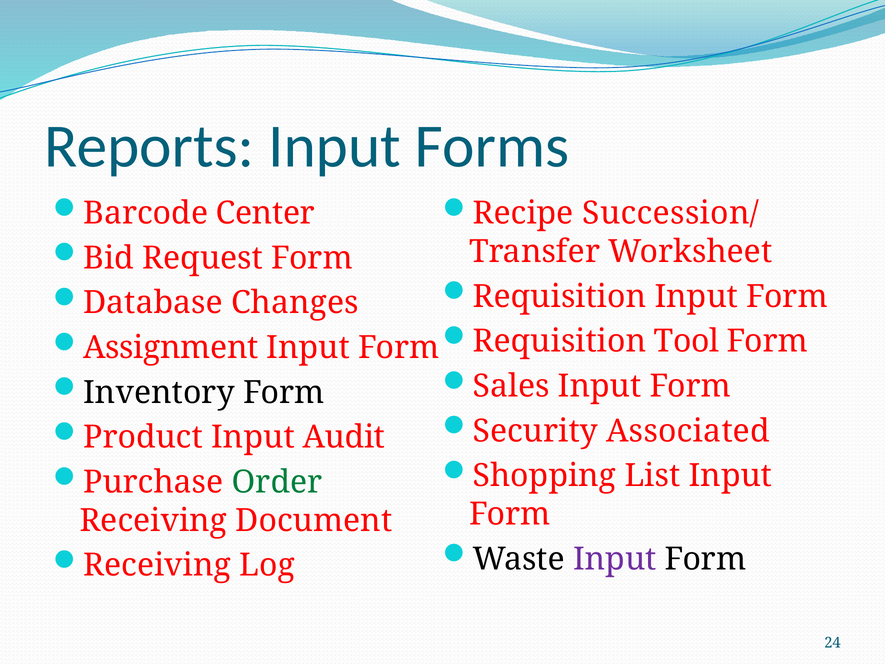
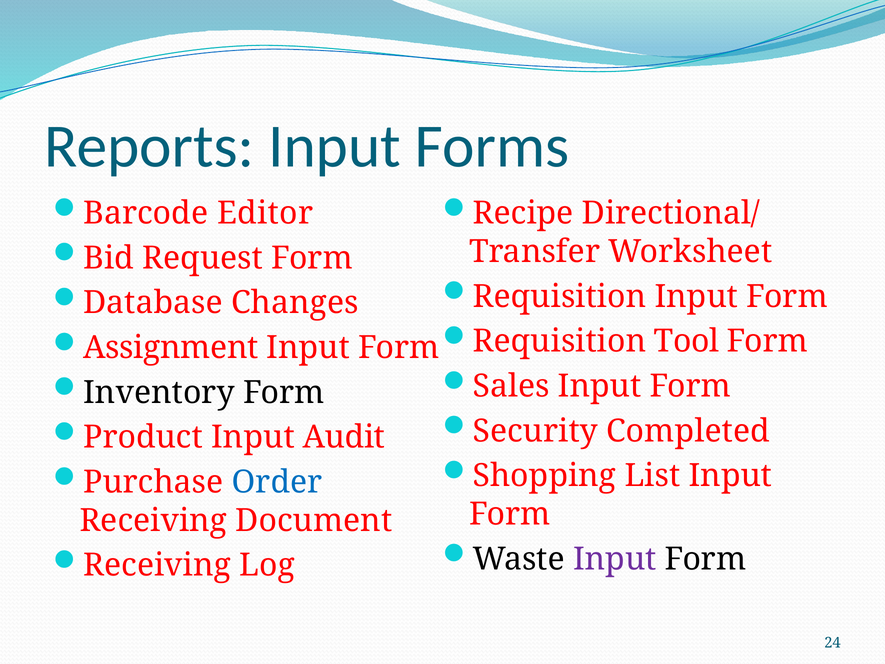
Center: Center -> Editor
Succession/: Succession/ -> Directional/
Associated: Associated -> Completed
Order colour: green -> blue
